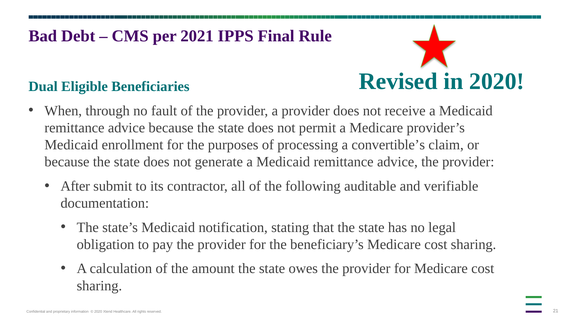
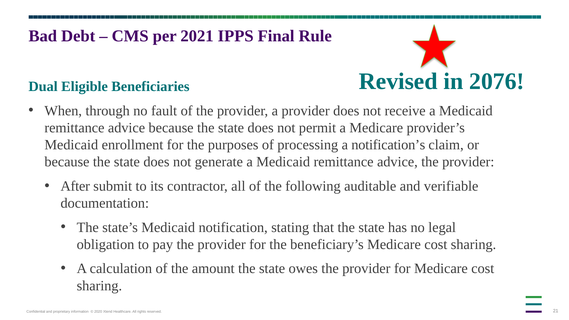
in 2020: 2020 -> 2076
convertible’s: convertible’s -> notification’s
